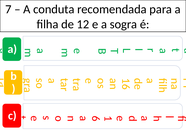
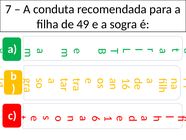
12: 12 -> 49
